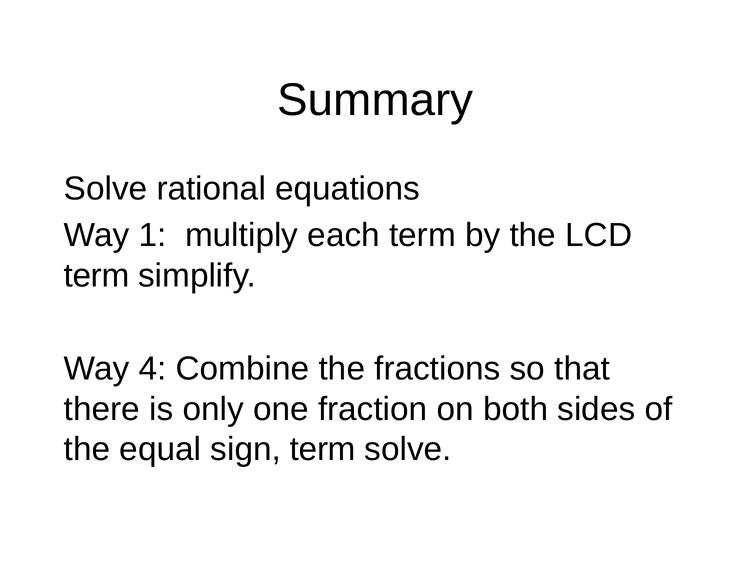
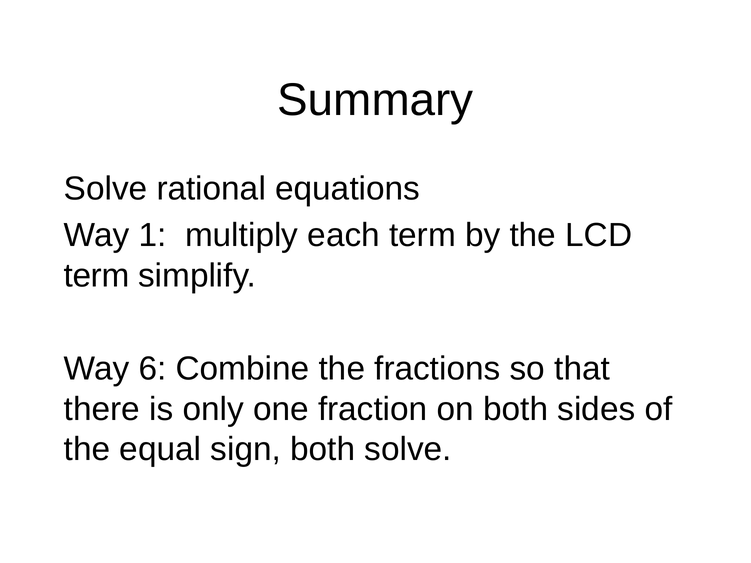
4: 4 -> 6
sign term: term -> both
